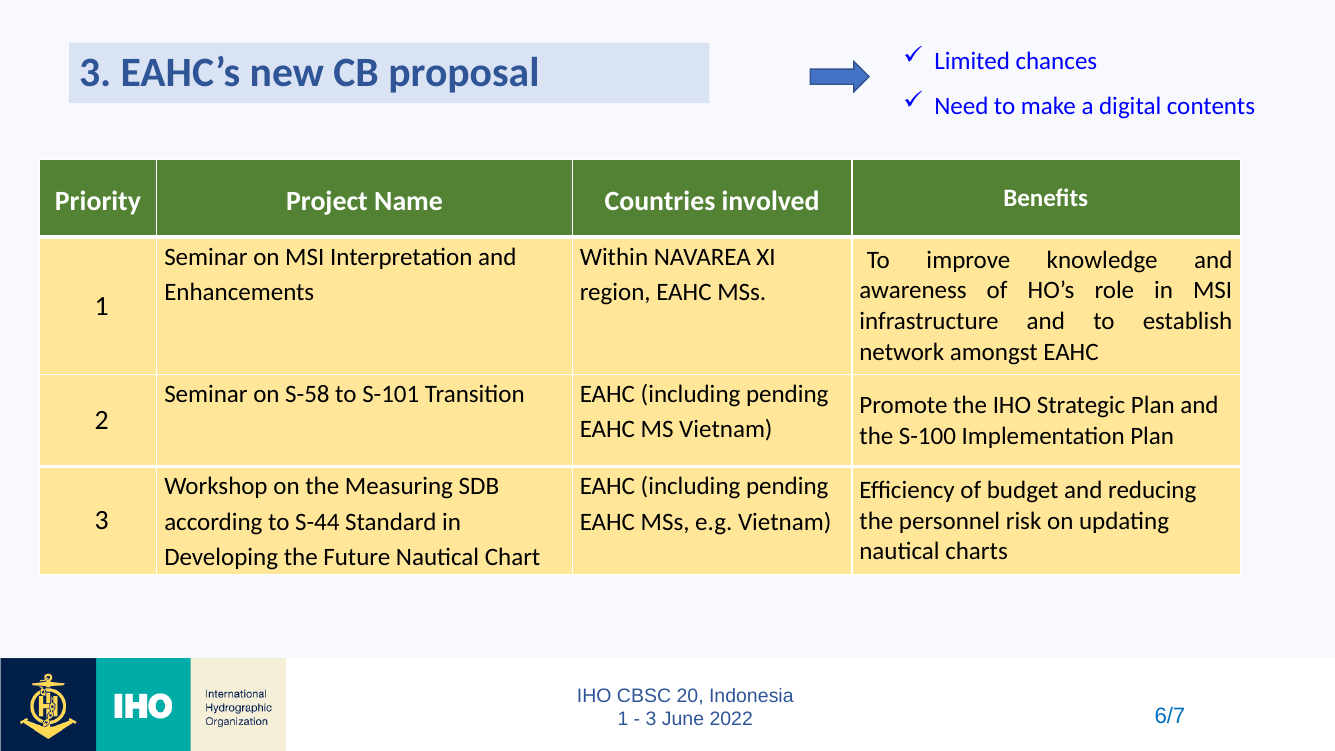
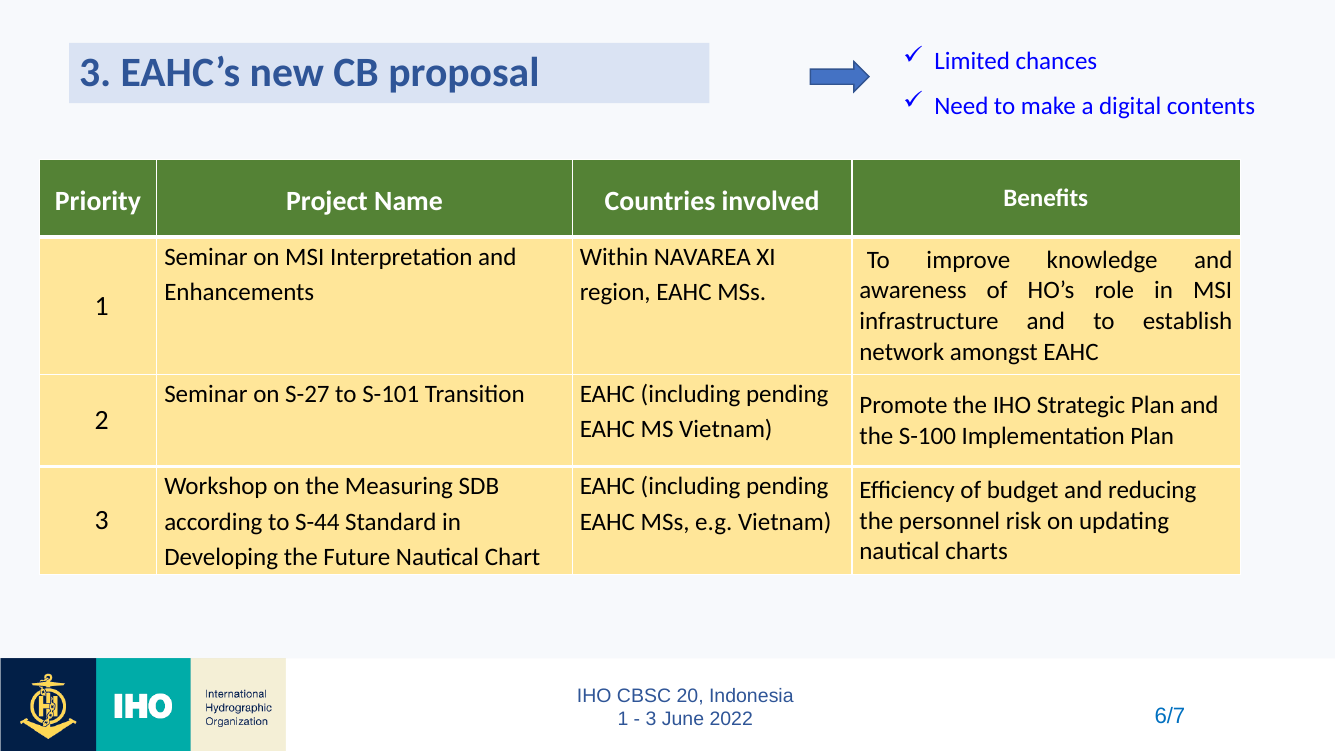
S-58: S-58 -> S-27
